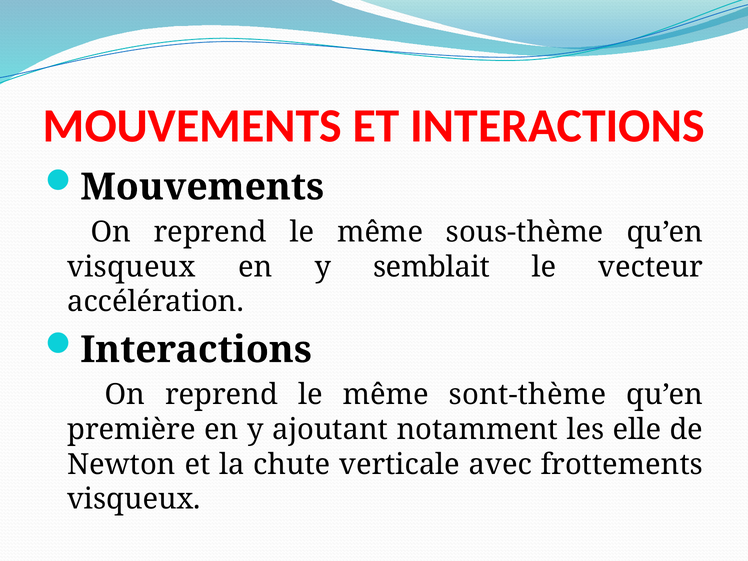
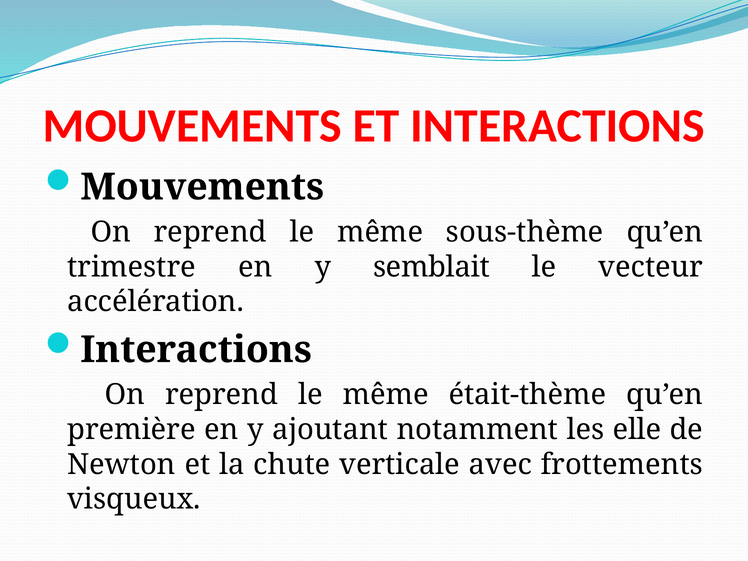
visqueux at (131, 267): visqueux -> trimestre
sont-thème: sont-thème -> était-thème
